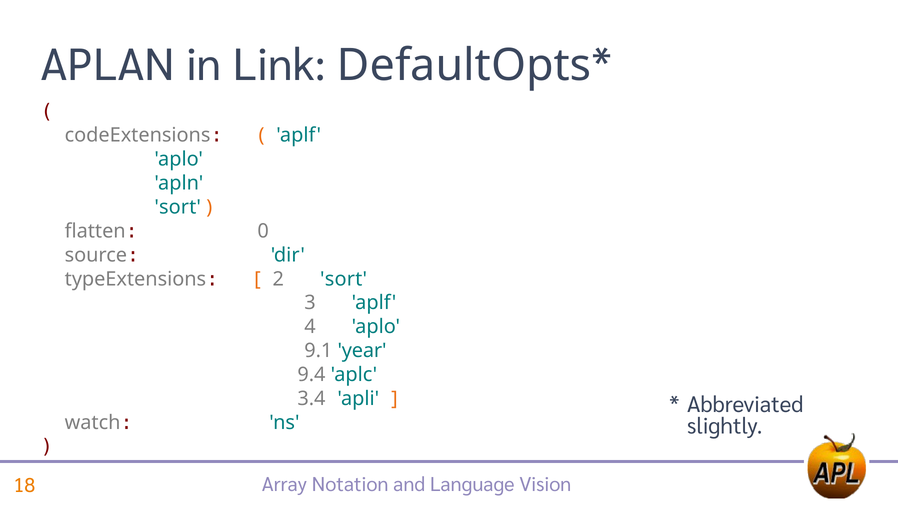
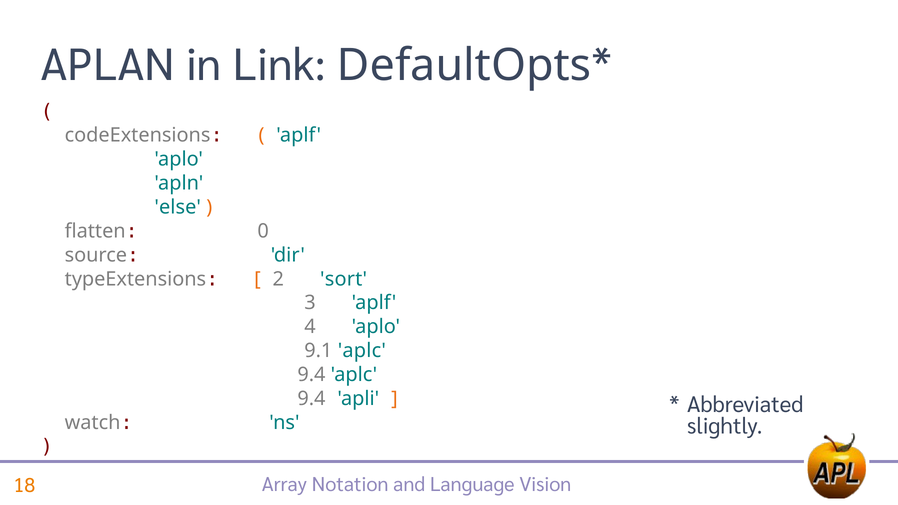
sort at (178, 207): sort -> else
9.1 year: year -> aplc
3.4 at (311, 399): 3.4 -> 9.4
